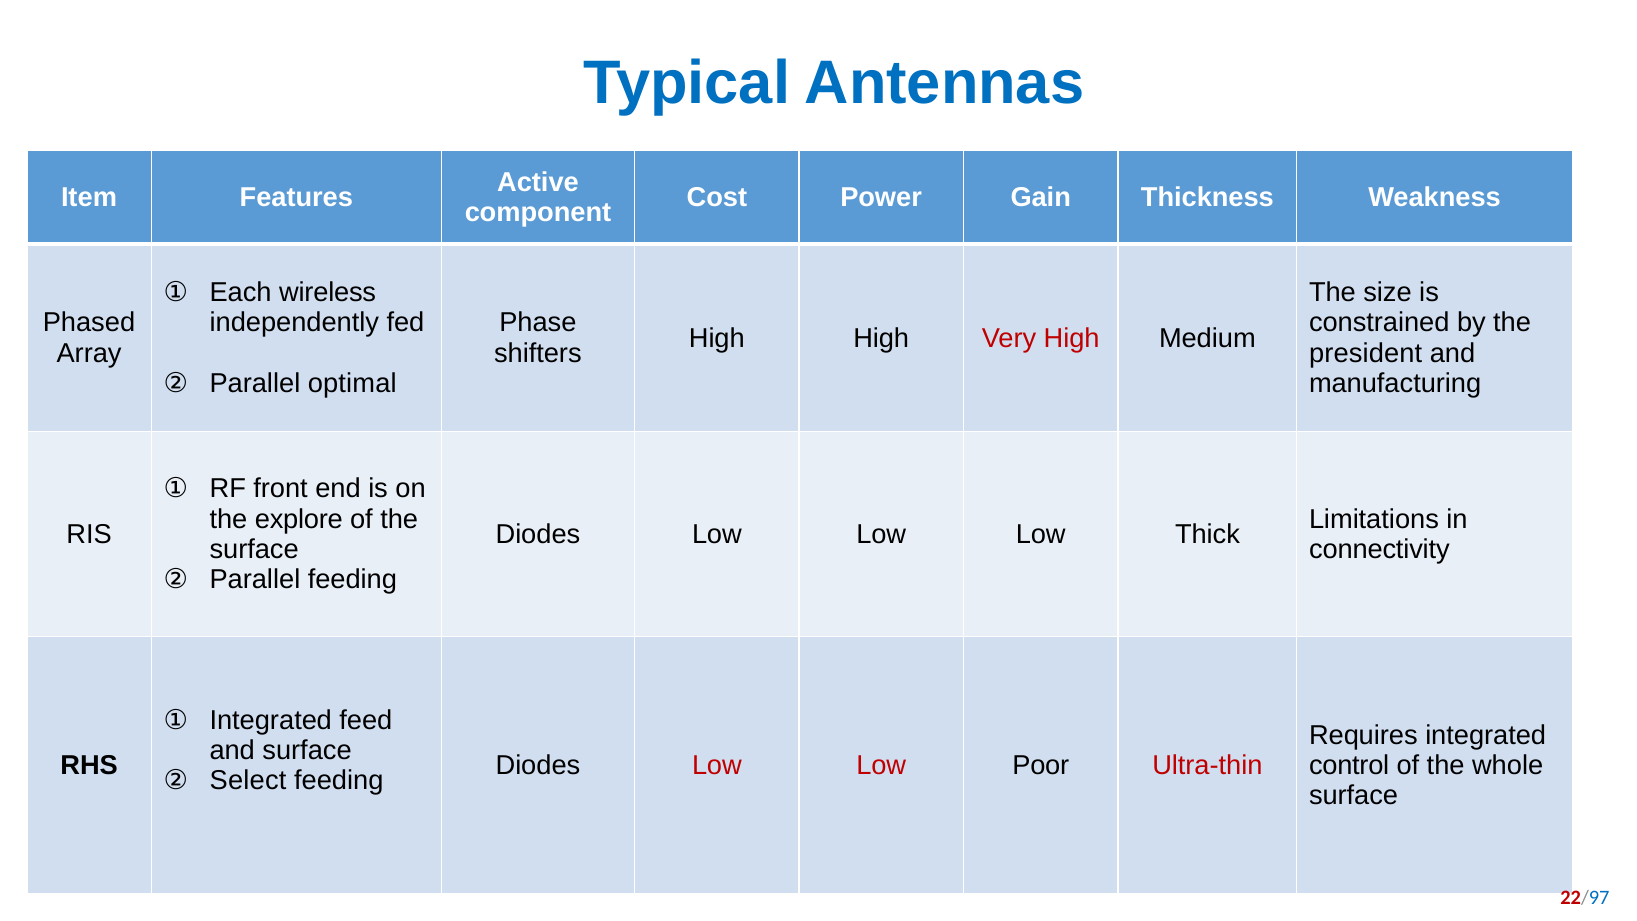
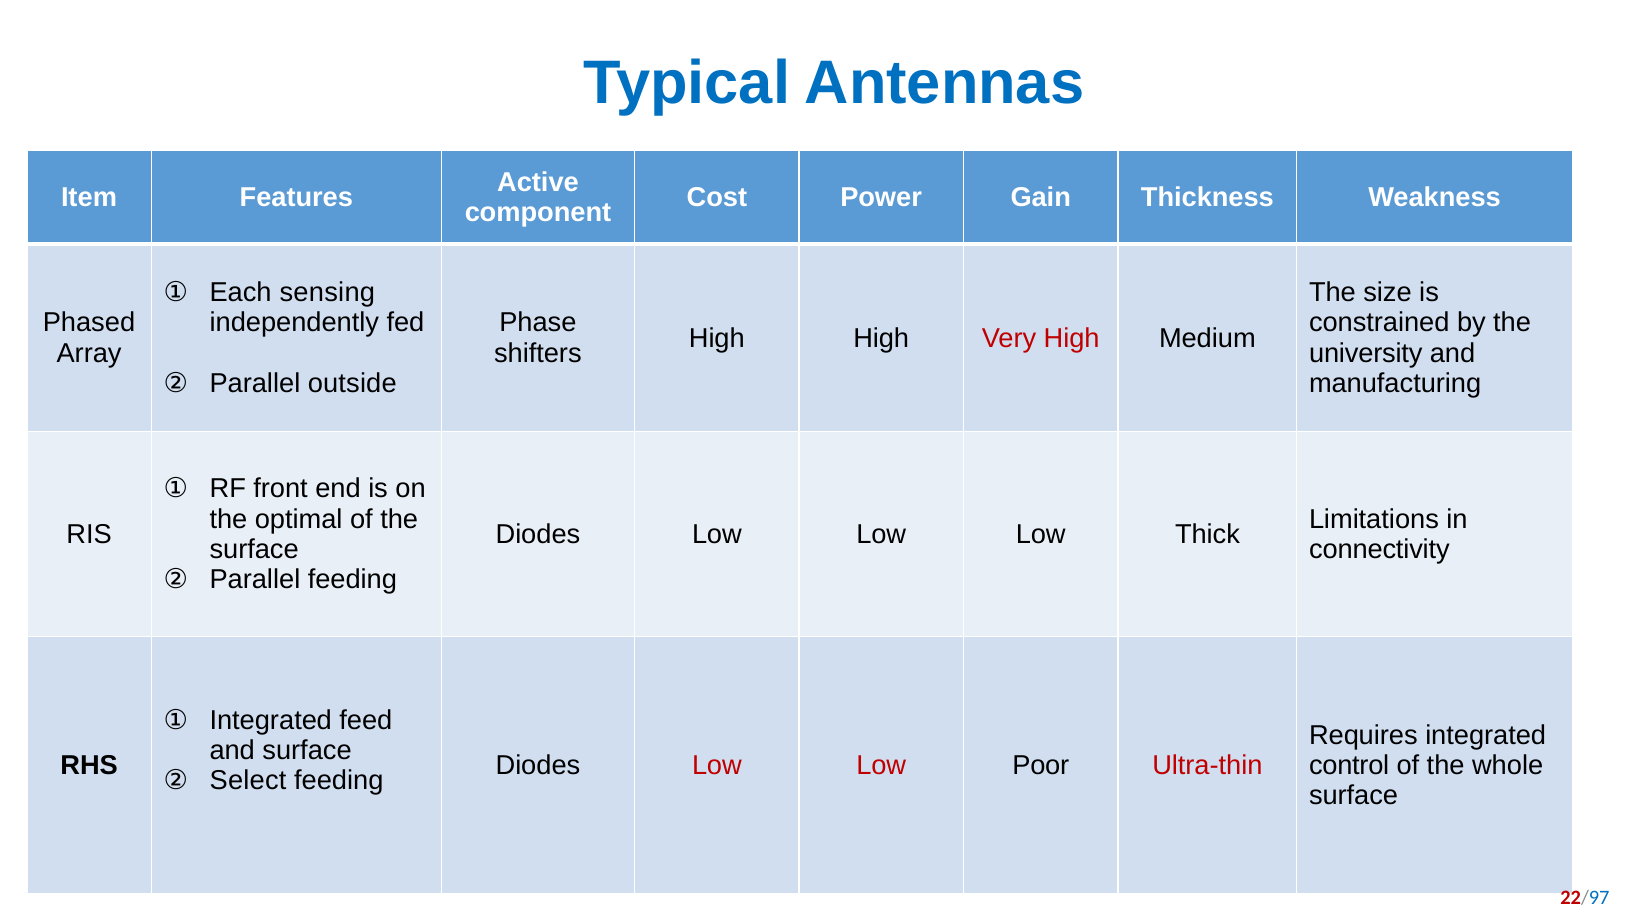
wireless: wireless -> sensing
president: president -> university
optimal: optimal -> outside
explore: explore -> optimal
